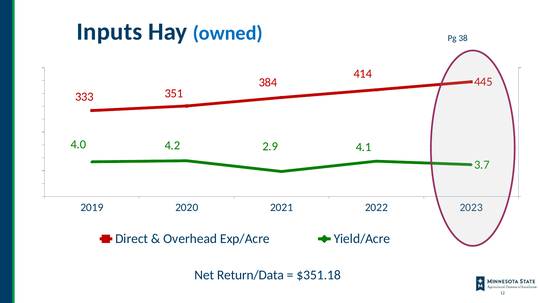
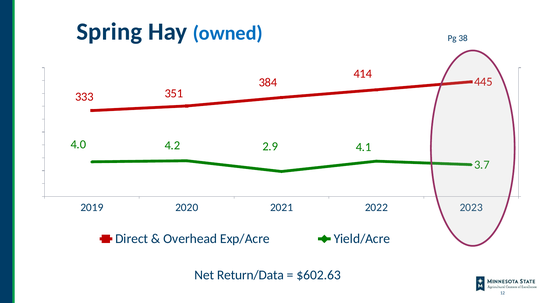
Inputs: Inputs -> Spring
$351.18: $351.18 -> $602.63
